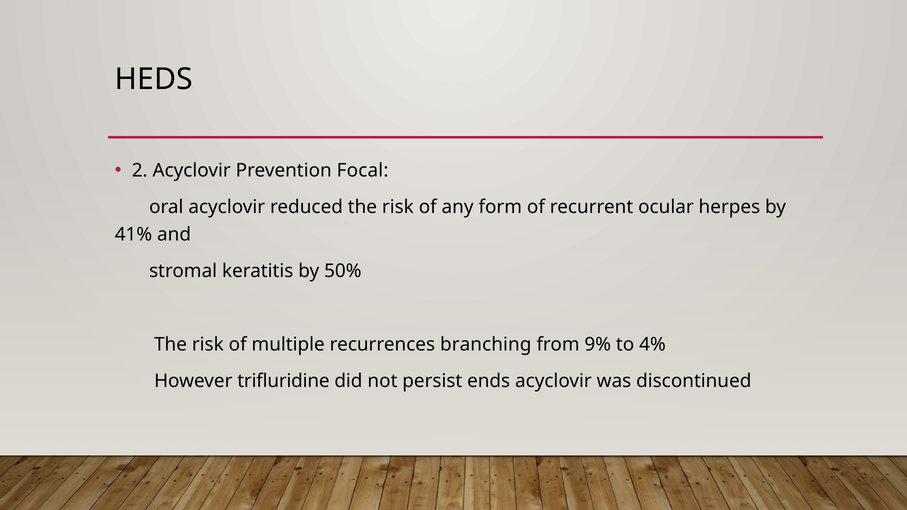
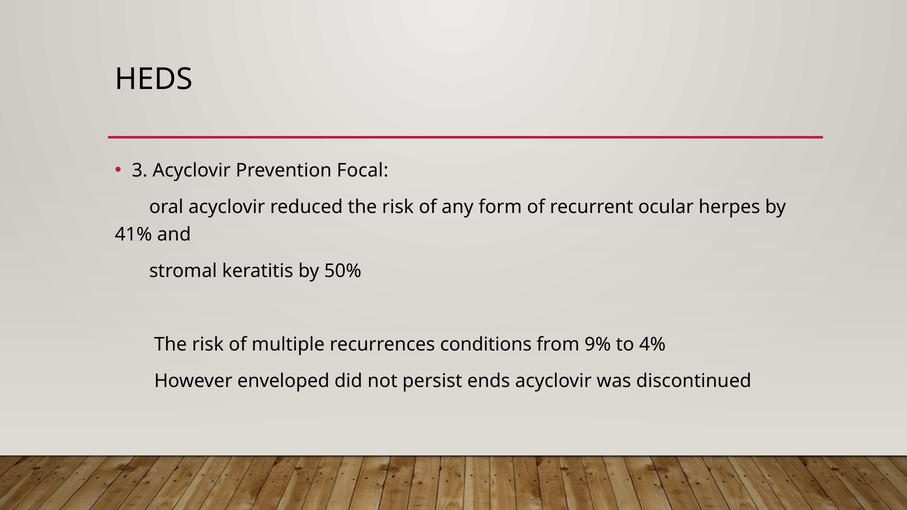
2: 2 -> 3
branching: branching -> conditions
trifluridine: trifluridine -> enveloped
